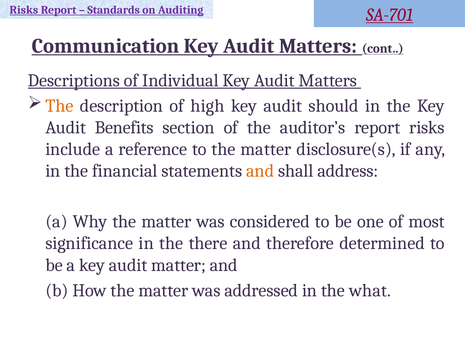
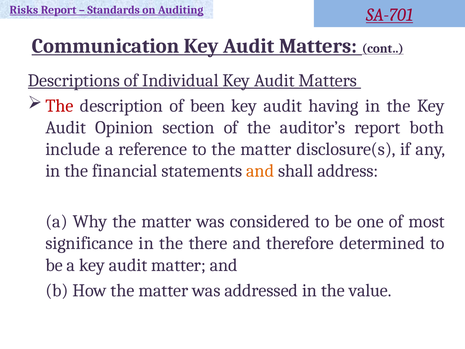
The at (59, 106) colour: orange -> red
high: high -> been
should: should -> having
Benefits: Benefits -> Opinion
report risks: risks -> both
what: what -> value
